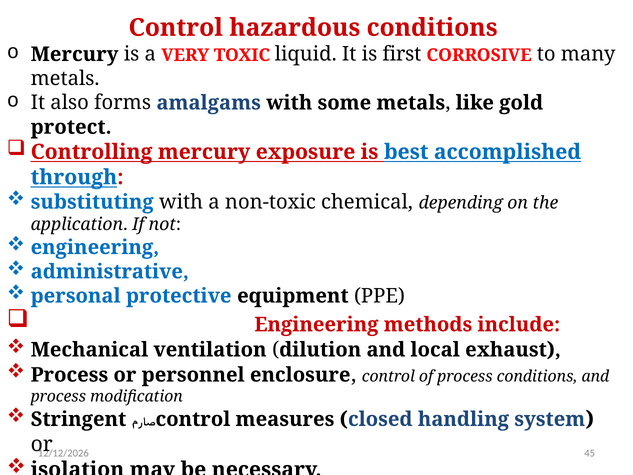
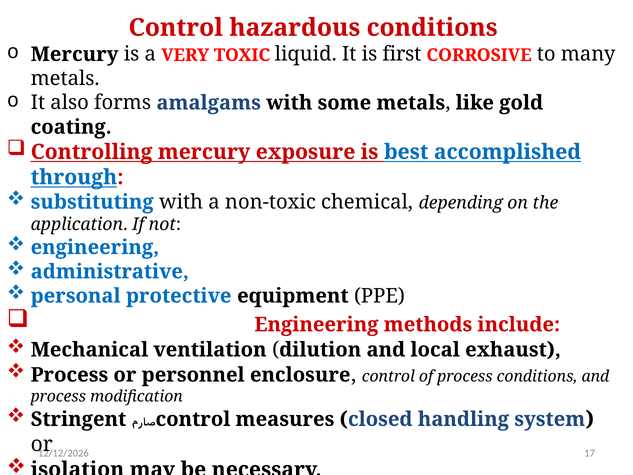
protect: protect -> coating
45: 45 -> 17
